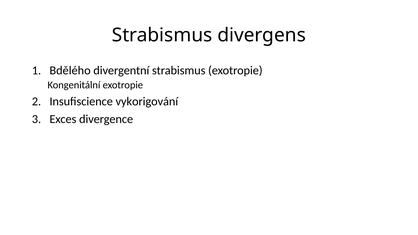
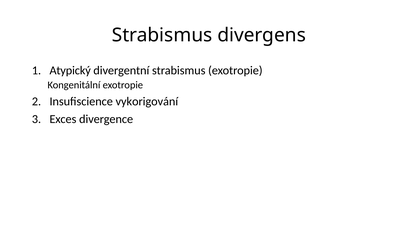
Bdělého: Bdělého -> Atypický
